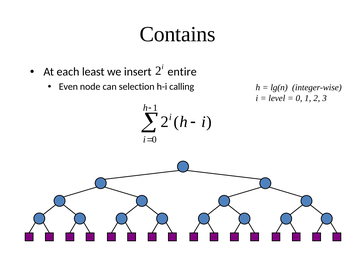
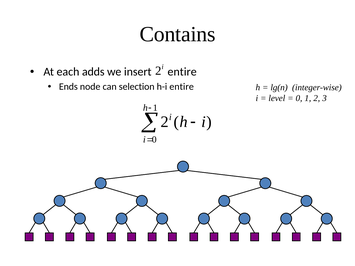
least: least -> adds
Even: Even -> Ends
h-i calling: calling -> entire
